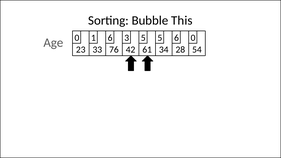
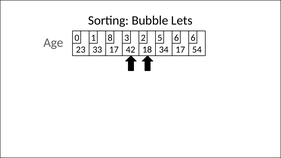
This: This -> Lets
1 6: 6 -> 8
3 5: 5 -> 2
6 0: 0 -> 6
33 76: 76 -> 17
61: 61 -> 18
34 28: 28 -> 17
